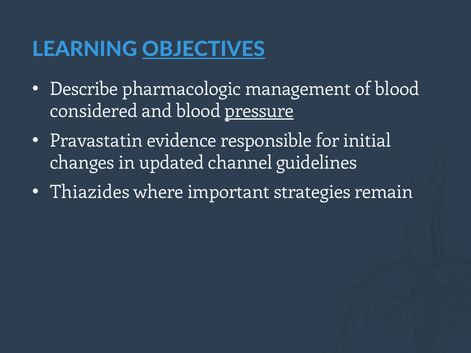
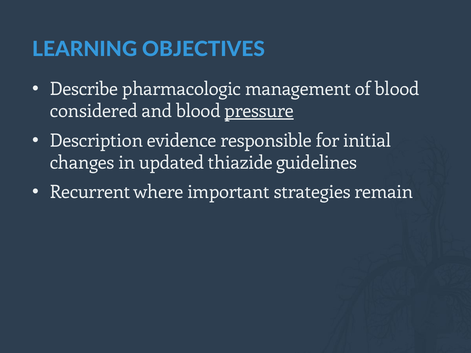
OBJECTIVES underline: present -> none
Pravastatin: Pravastatin -> Description
channel: channel -> thiazide
Thiazides: Thiazides -> Recurrent
